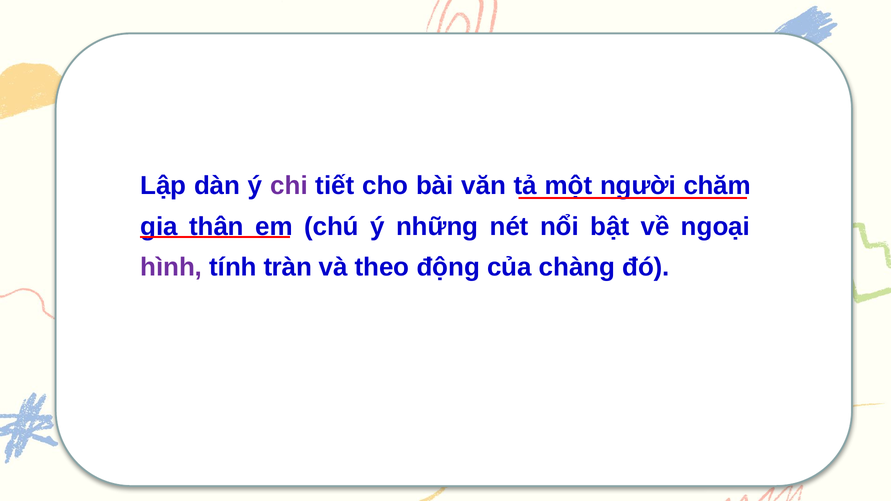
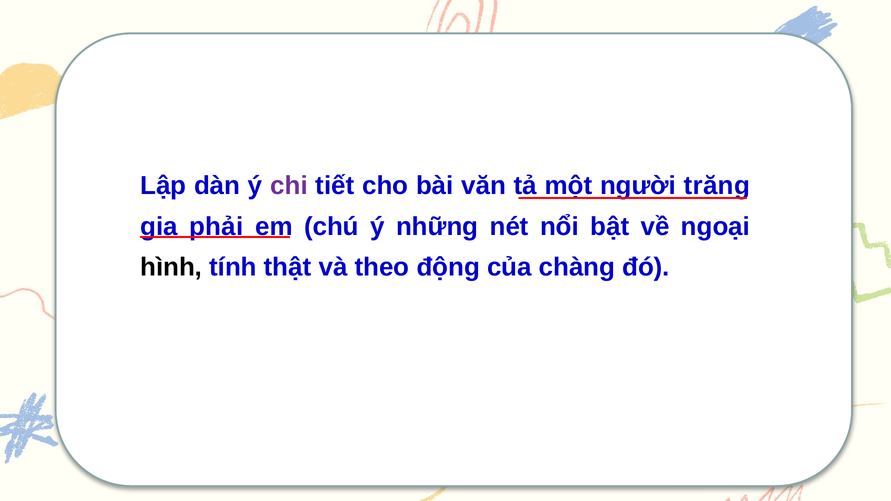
chăm: chăm -> trăng
thân: thân -> phải
hình colour: purple -> black
tràn: tràn -> thật
